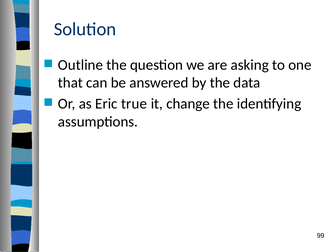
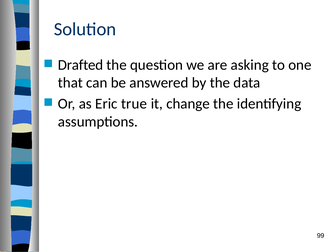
Outline: Outline -> Drafted
